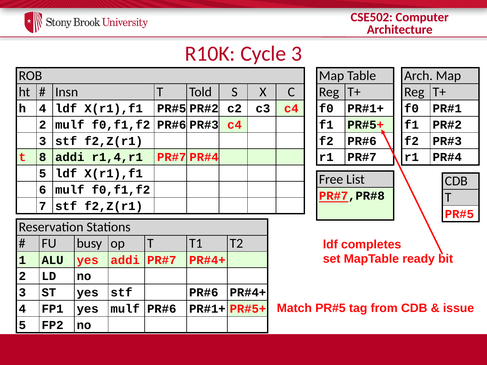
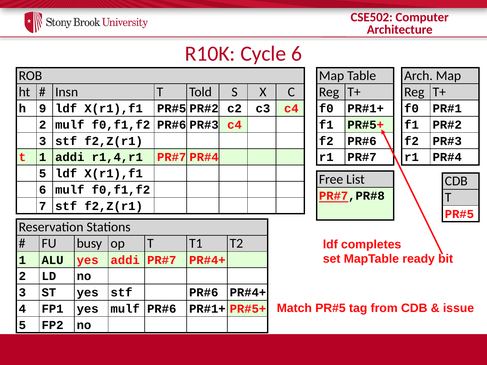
Cycle 3: 3 -> 6
h 4: 4 -> 9
t 8: 8 -> 1
